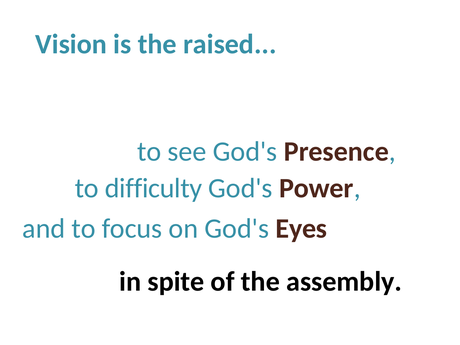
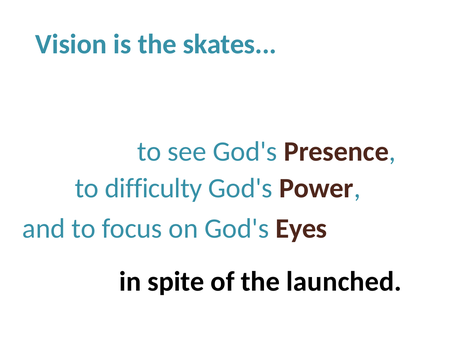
raised: raised -> skates
assembly: assembly -> launched
